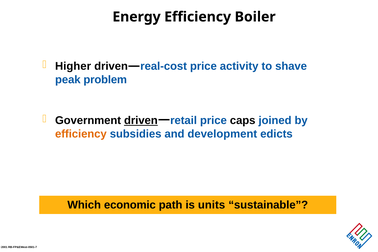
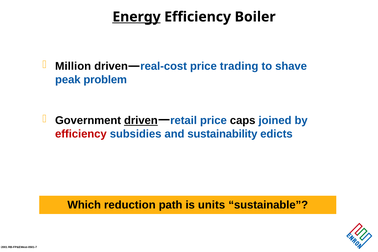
Energy underline: none -> present
Higher: Higher -> Million
activity: activity -> trading
efficiency at (81, 134) colour: orange -> red
development: development -> sustainability
economic: economic -> reduction
